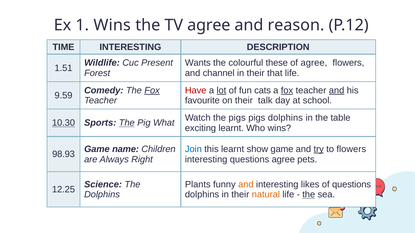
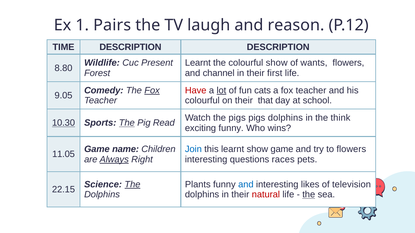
1 Wins: Wins -> Pairs
TV agree: agree -> laugh
TIME INTERESTING: INTERESTING -> DESCRIPTION
Wants at (198, 63): Wants -> Learnt
colourful these: these -> show
of agree: agree -> wants
1.51: 1.51 -> 8.80
that: that -> first
fox at (287, 91) underline: present -> none
and at (337, 91) underline: present -> none
9.59: 9.59 -> 9.05
favourite at (202, 101): favourite -> colourful
talk: talk -> that
table: table -> think
What: What -> Read
exciting learnt: learnt -> funny
try underline: present -> none
98.93: 98.93 -> 11.05
Always underline: none -> present
questions agree: agree -> races
The at (132, 185) underline: none -> present
and at (246, 185) colour: orange -> blue
of questions: questions -> television
12.25: 12.25 -> 22.15
natural colour: orange -> red
